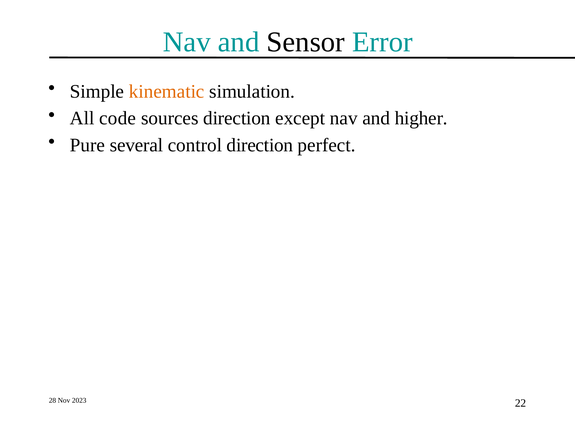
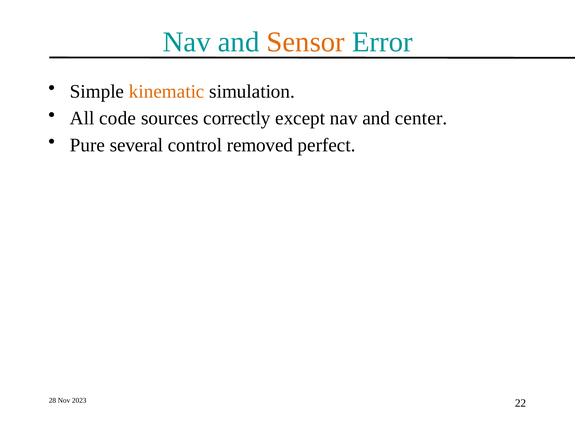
Sensor colour: black -> orange
sources direction: direction -> correctly
higher: higher -> center
control direction: direction -> removed
